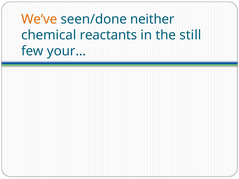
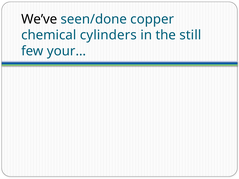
We’ve colour: orange -> black
neither: neither -> copper
reactants: reactants -> cylinders
